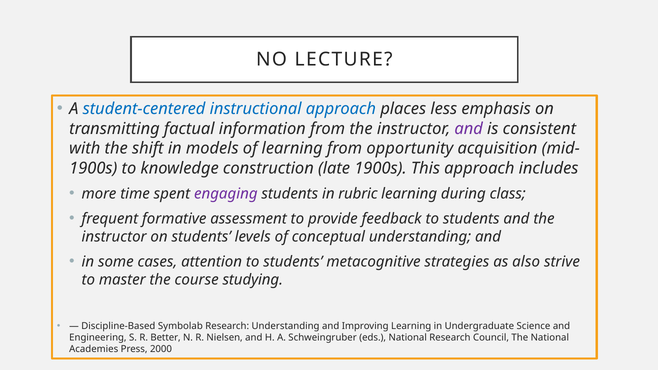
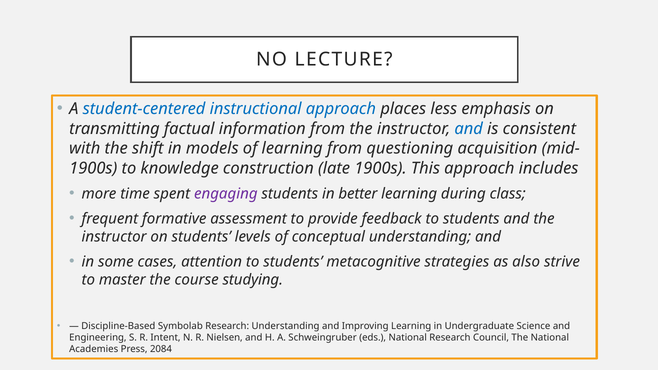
and at (469, 129) colour: purple -> blue
opportunity: opportunity -> questioning
rubric: rubric -> better
Better: Better -> Intent
2000: 2000 -> 2084
